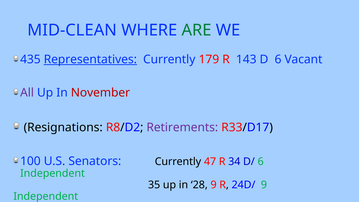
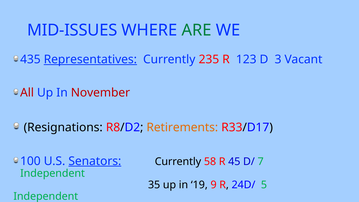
MID-CLEAN: MID-CLEAN -> MID-ISSUES
179: 179 -> 235
143: 143 -> 123
D 6: 6 -> 3
All colour: purple -> red
Retirements colour: purple -> orange
Senators underline: none -> present
47: 47 -> 58
34: 34 -> 45
D/ 6: 6 -> 7
28: 28 -> 19
24D/ 9: 9 -> 5
